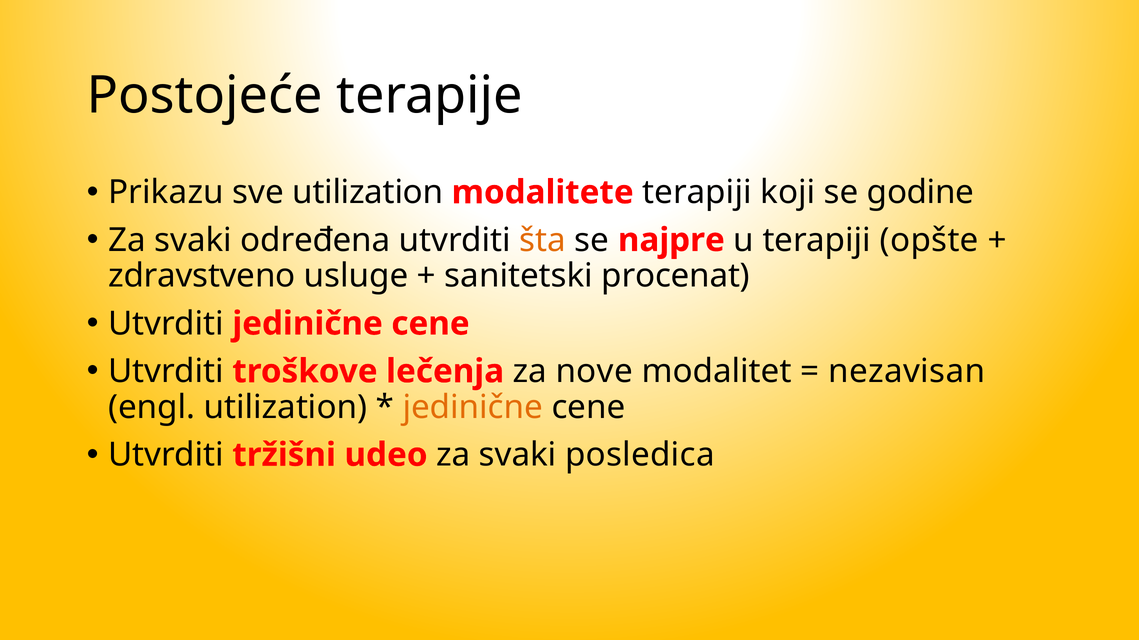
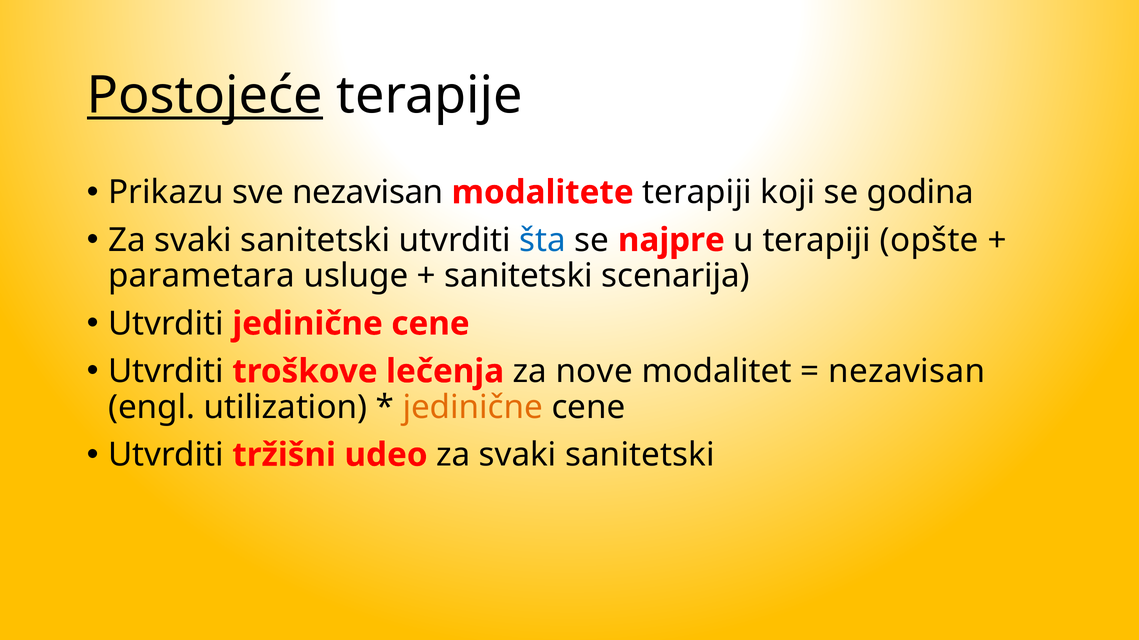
Postojeće underline: none -> present
sve utilization: utilization -> nezavisan
godine: godine -> godina
određena at (315, 240): određena -> sanitetski
šta colour: orange -> blue
zdravstveno: zdravstveno -> parametara
procenat: procenat -> scenarija
udeo za svaki posledica: posledica -> sanitetski
